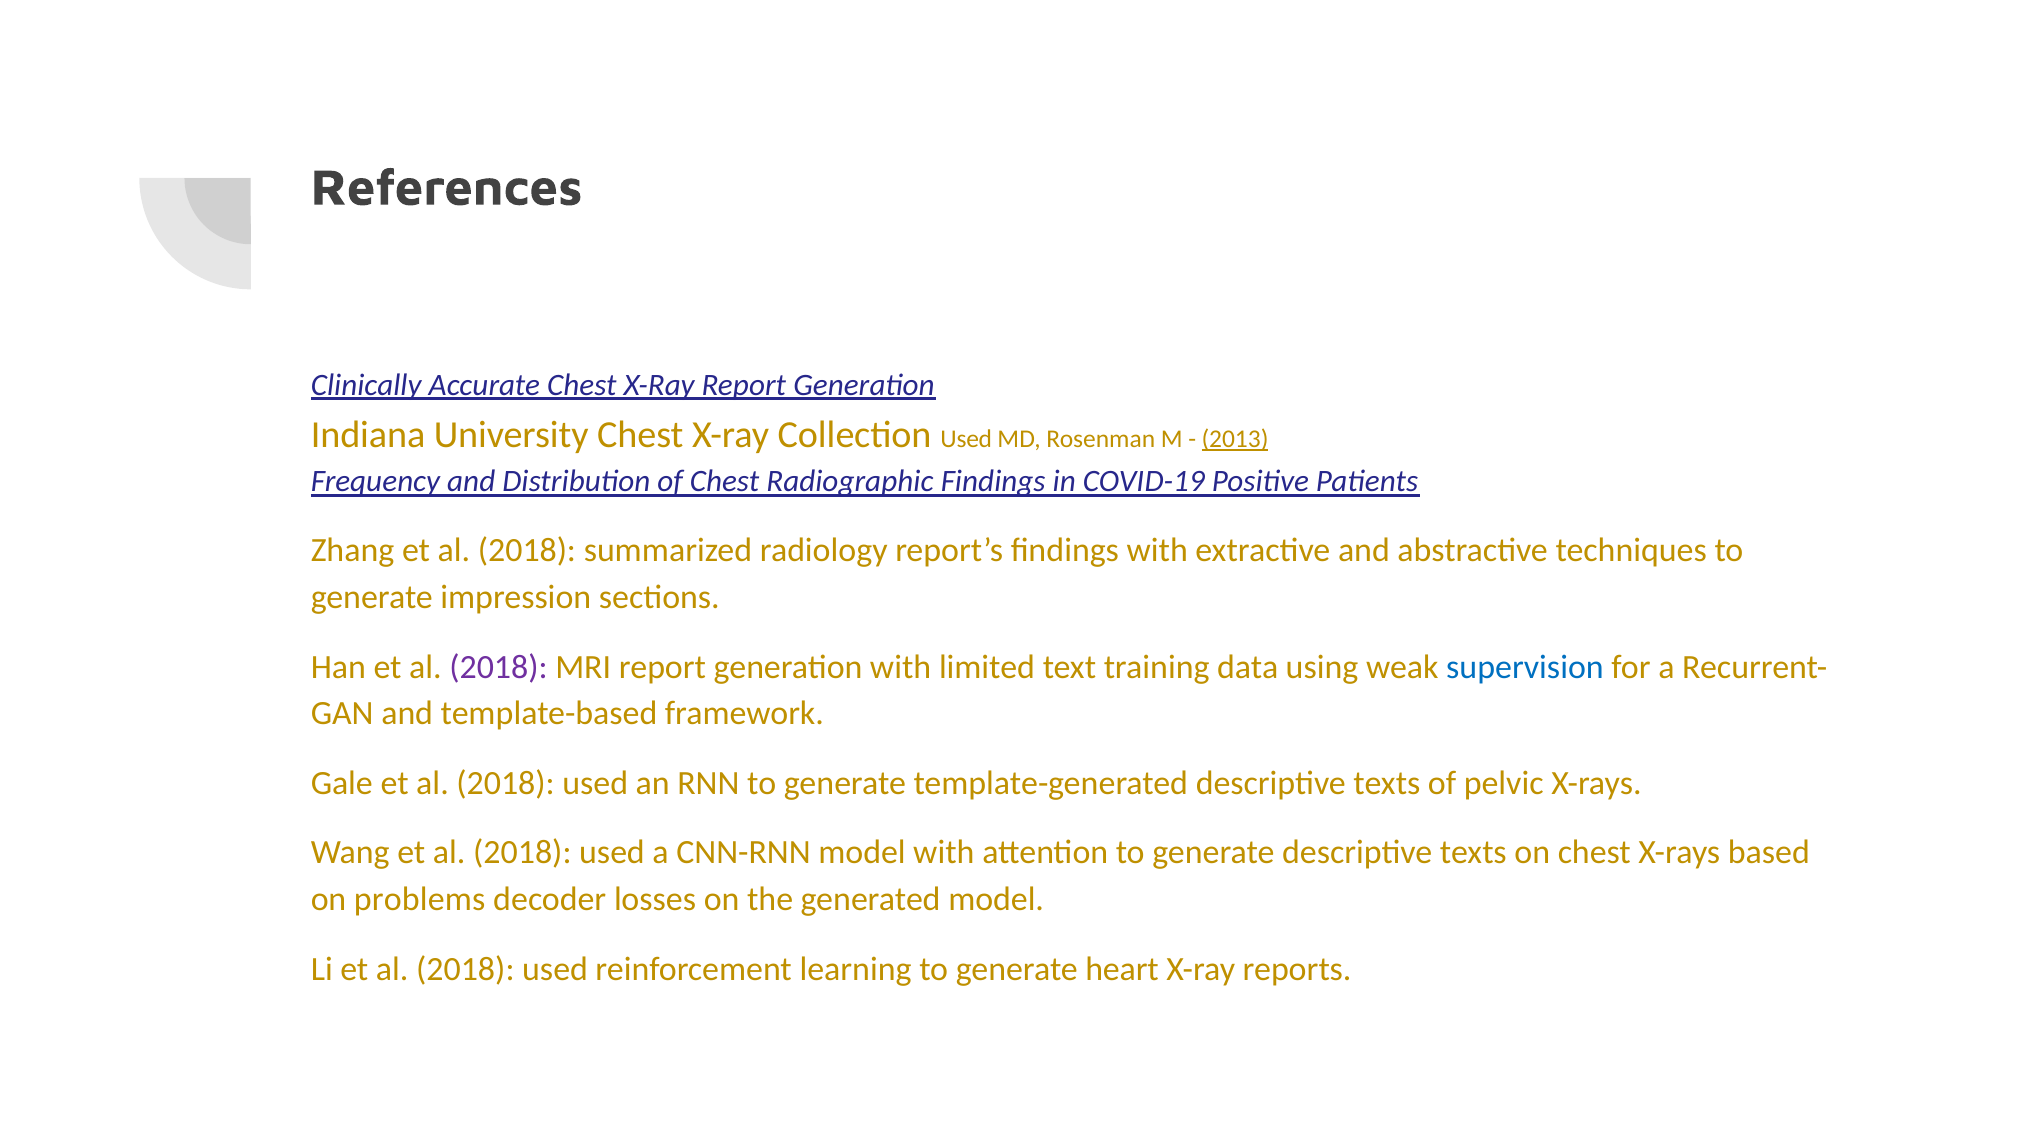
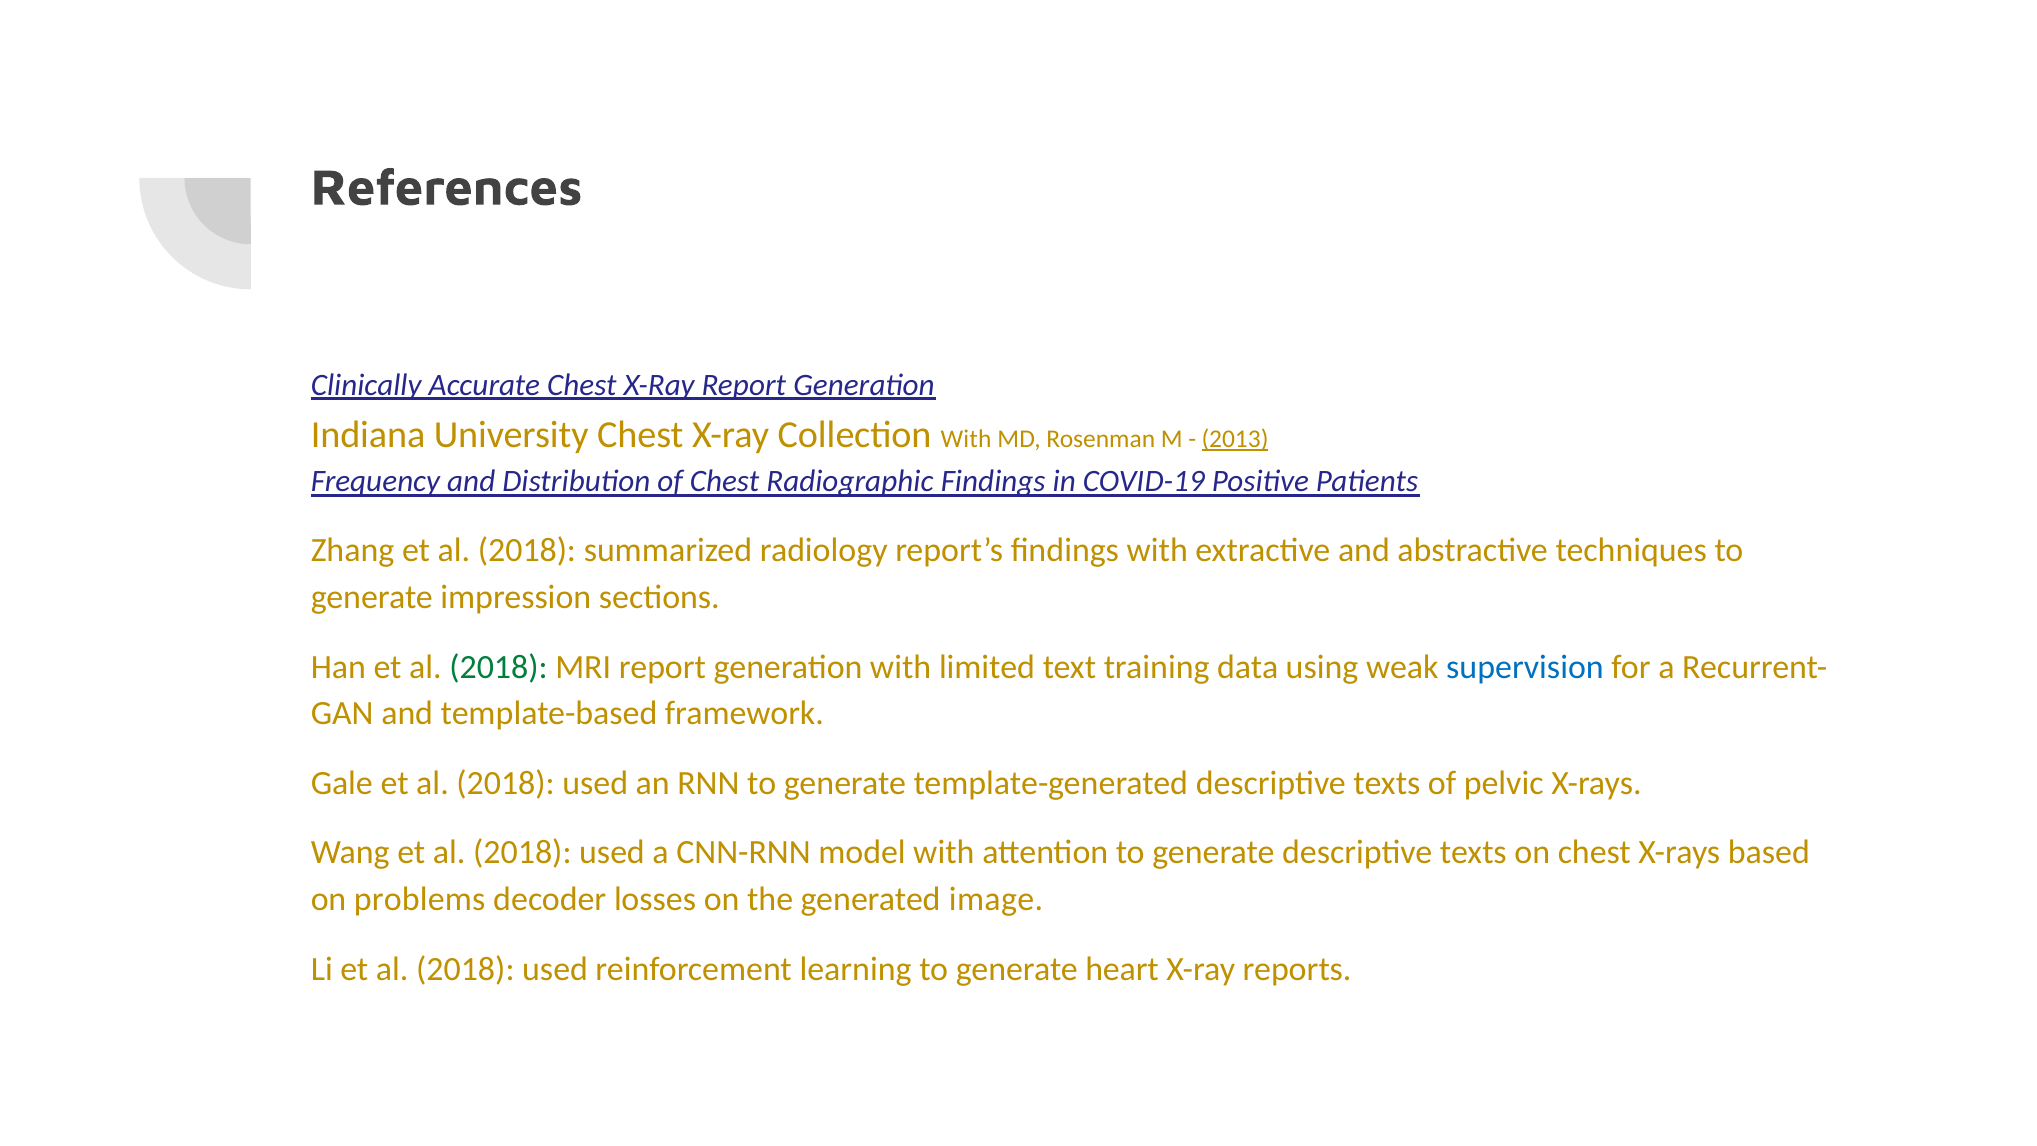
Collection Used: Used -> With
2018 at (499, 667) colour: purple -> green
generated model: model -> image
